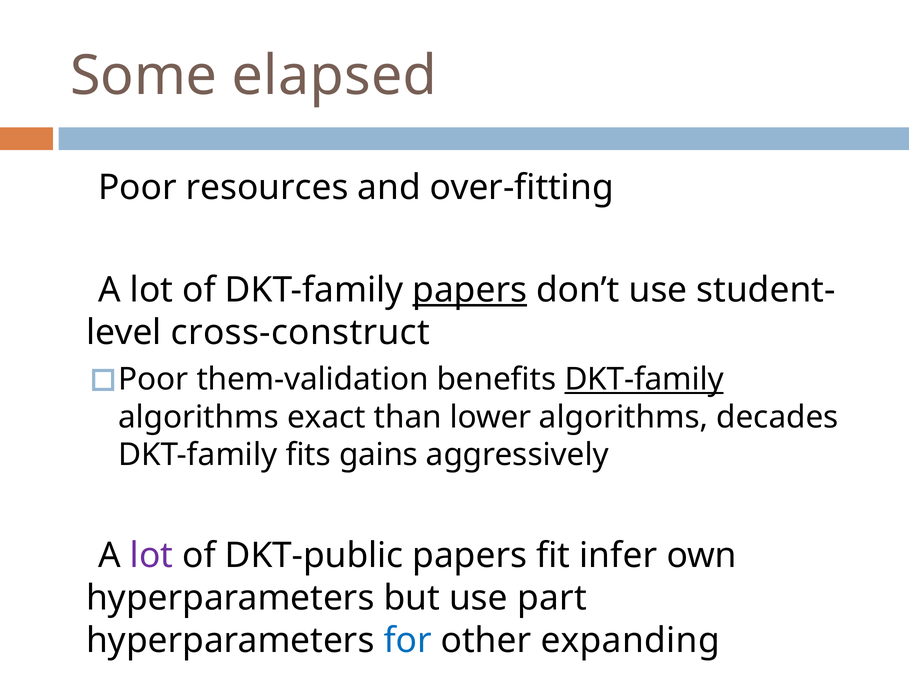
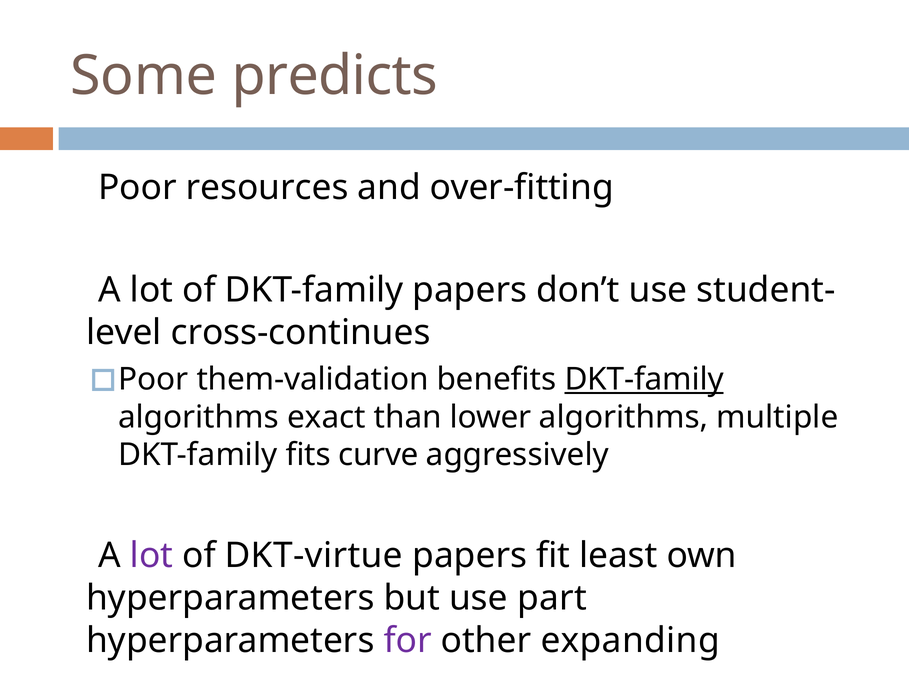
elapsed: elapsed -> predicts
papers at (470, 290) underline: present -> none
cross-construct: cross-construct -> cross-continues
decades: decades -> multiple
gains: gains -> curve
DKT-public: DKT-public -> DKT-virtue
infer: infer -> least
for colour: blue -> purple
